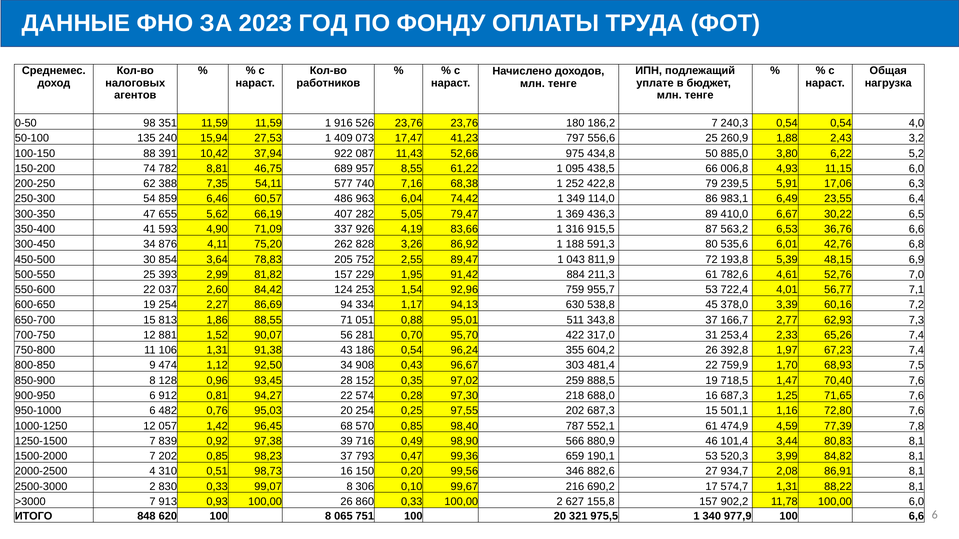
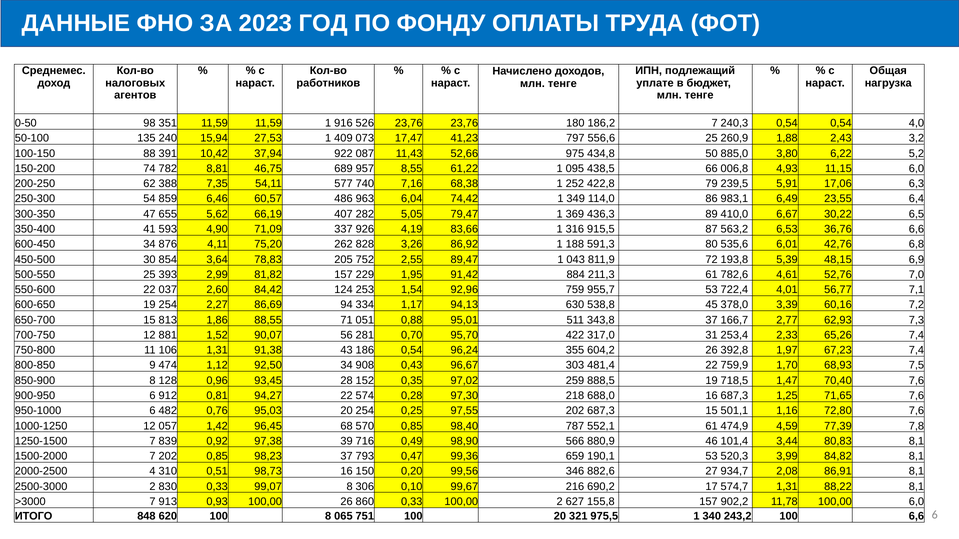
300-450: 300-450 -> 600-450
977,9: 977,9 -> 243,2
